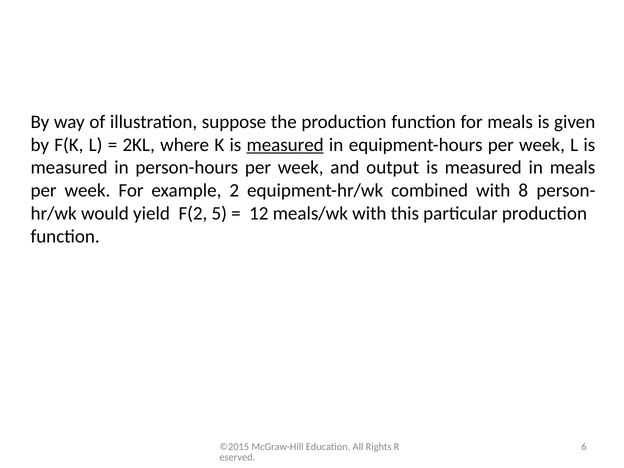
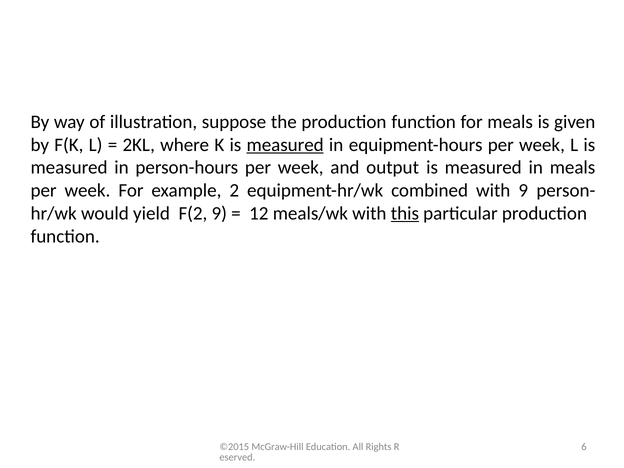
with 8: 8 -> 9
F(2 5: 5 -> 9
this underline: none -> present
